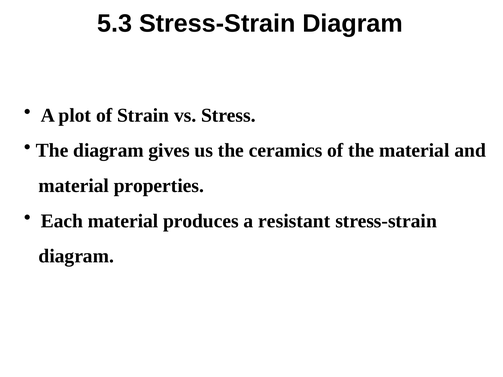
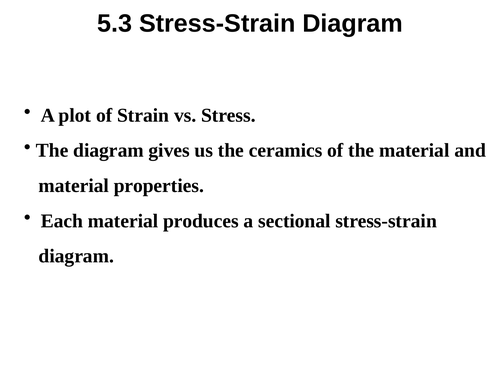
resistant: resistant -> sectional
